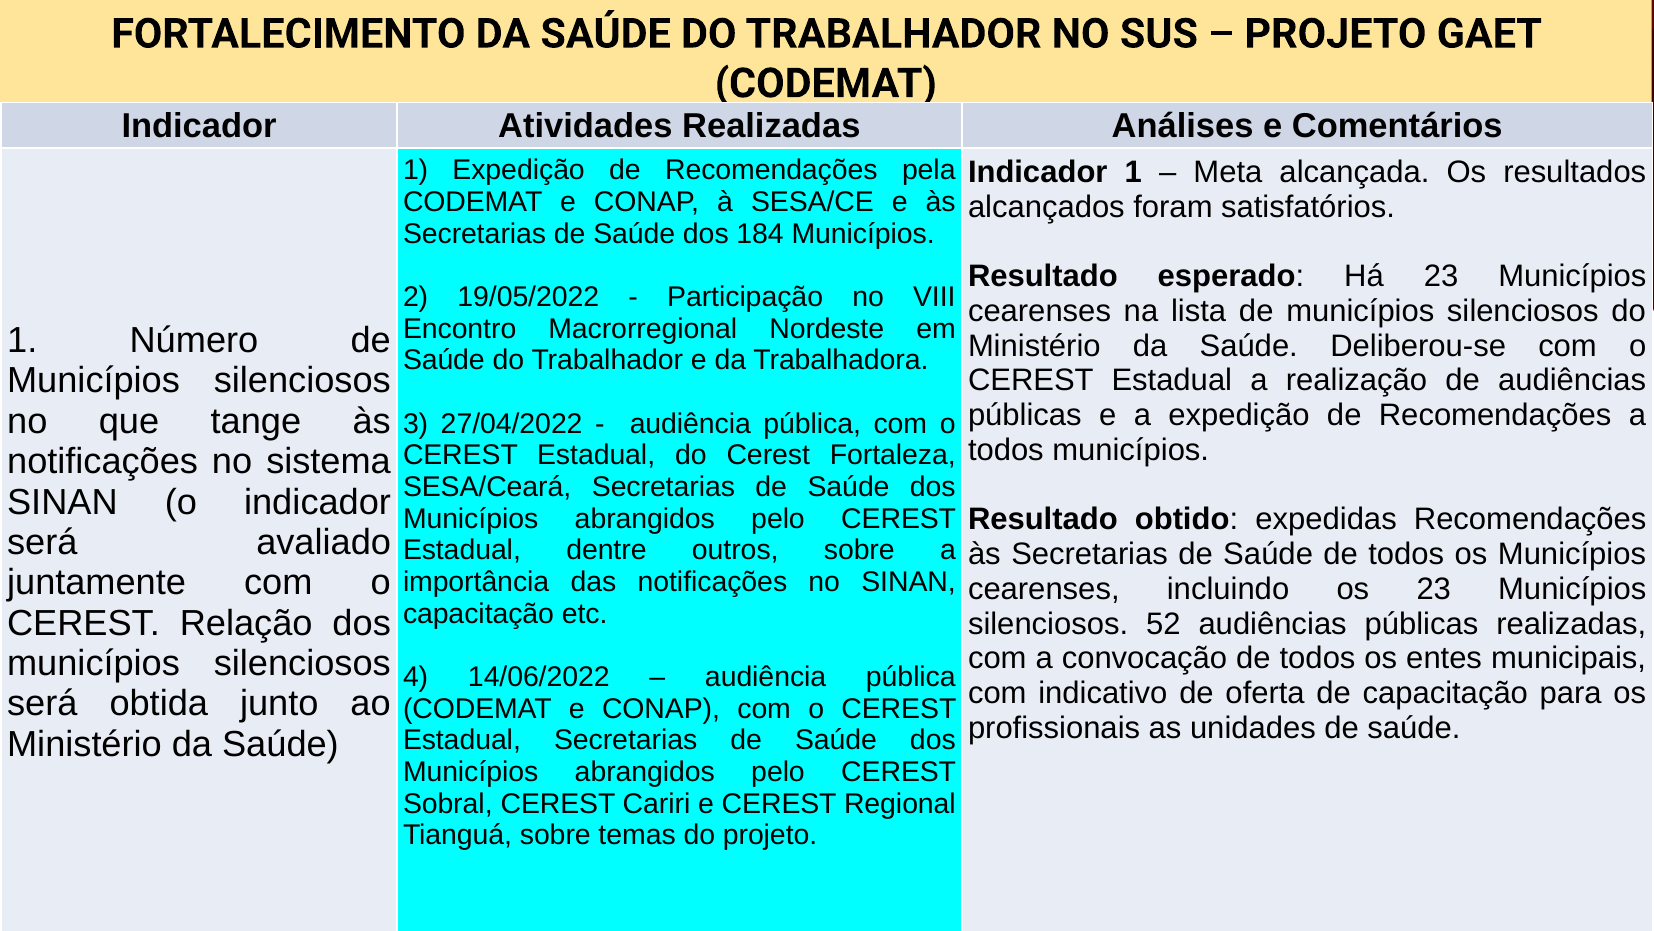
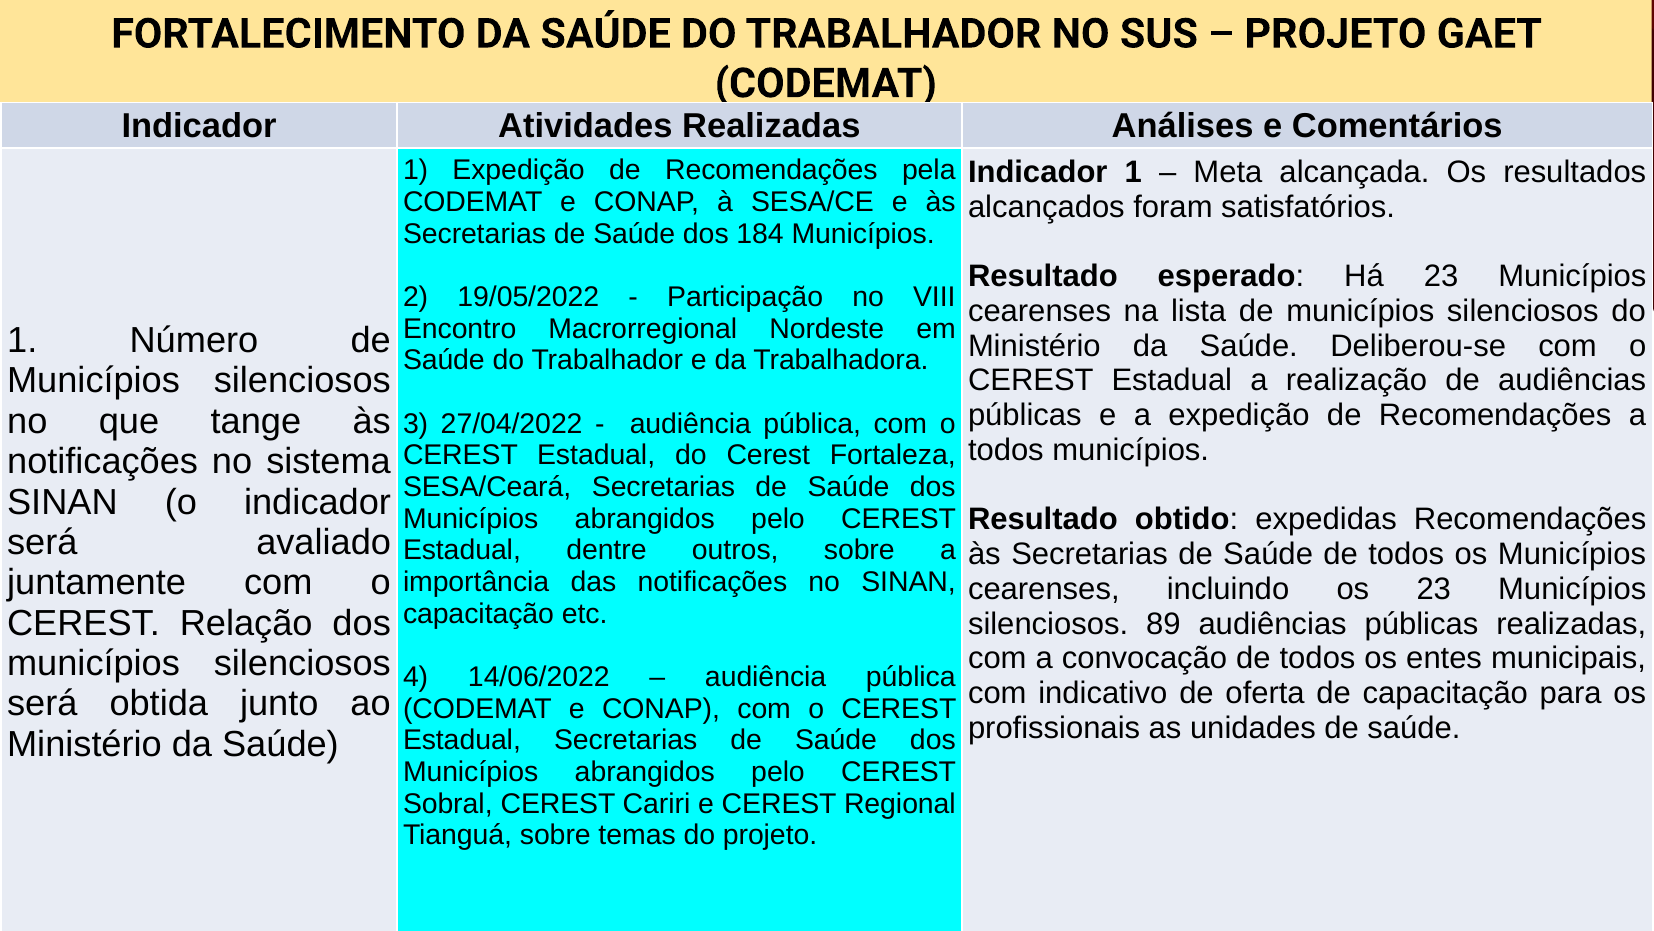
52: 52 -> 89
